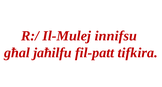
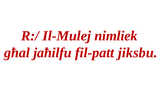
innifsu: innifsu -> nimliek
tifkira: tifkira -> jiksbu
